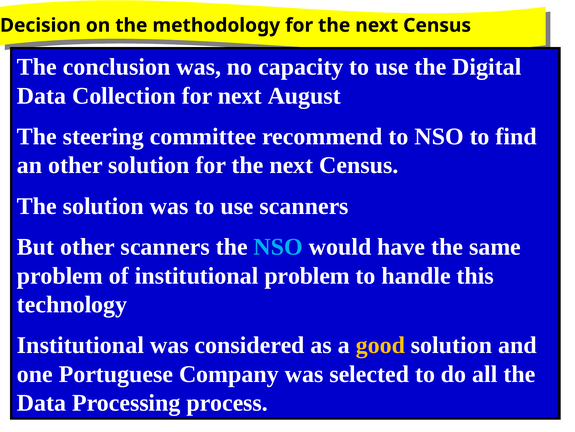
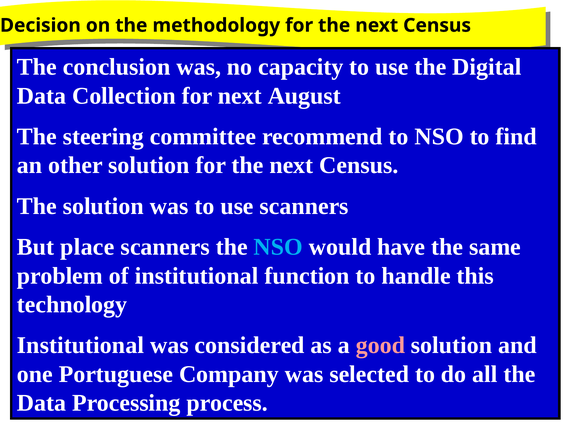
But other: other -> place
institutional problem: problem -> function
good colour: yellow -> pink
